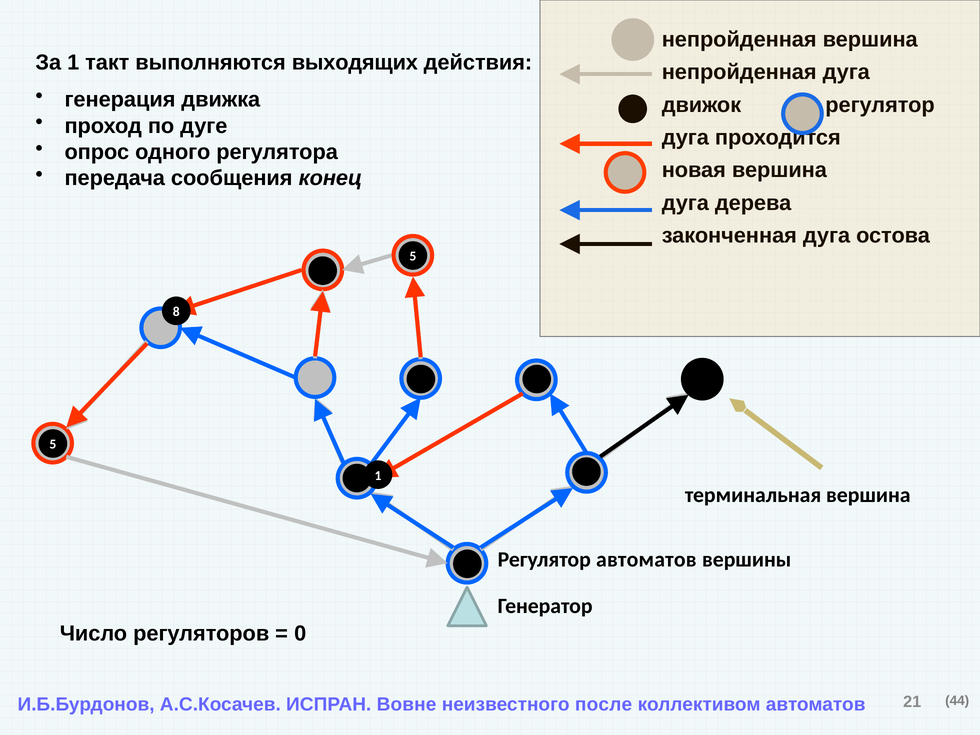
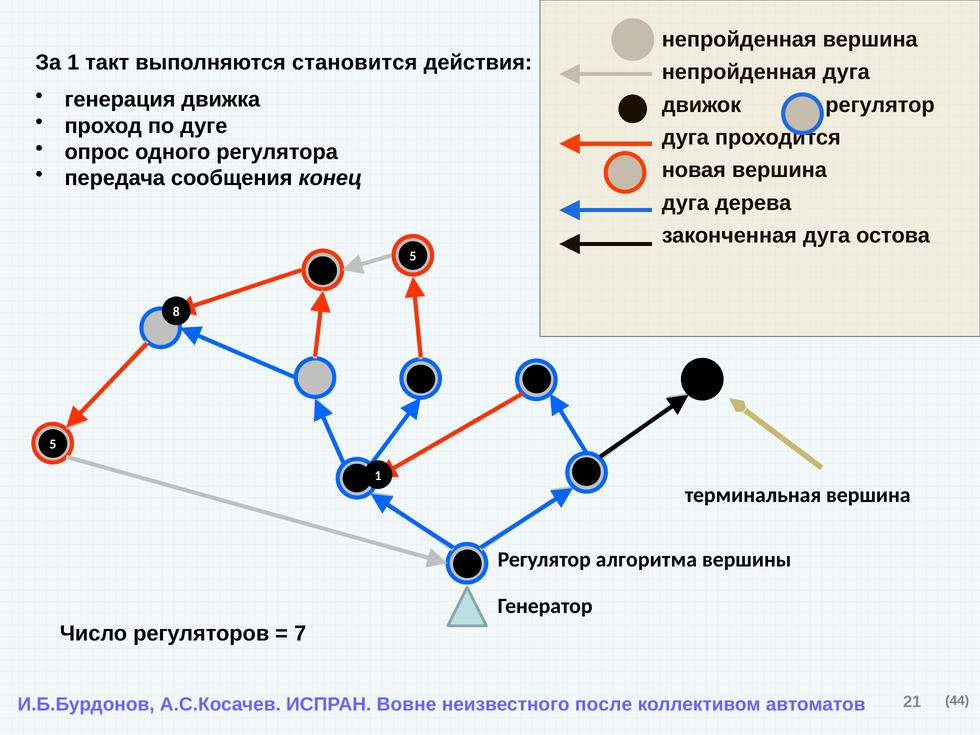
выходящих: выходящих -> становится
Регулятор автоматов: автоматов -> алгоритма
0: 0 -> 7
